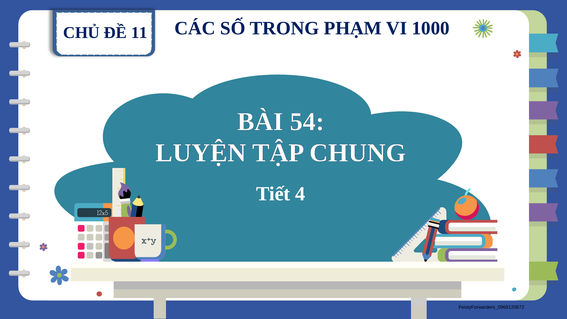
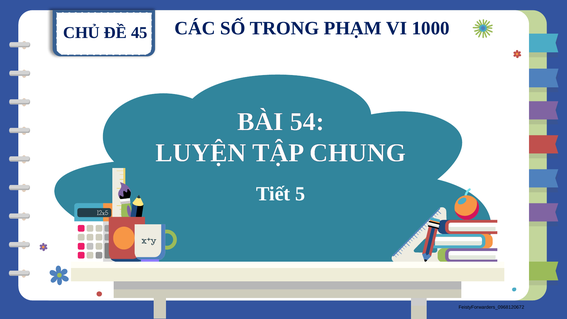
11: 11 -> 45
4: 4 -> 5
